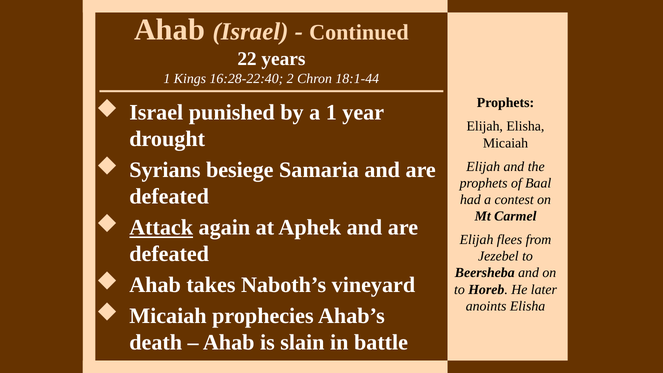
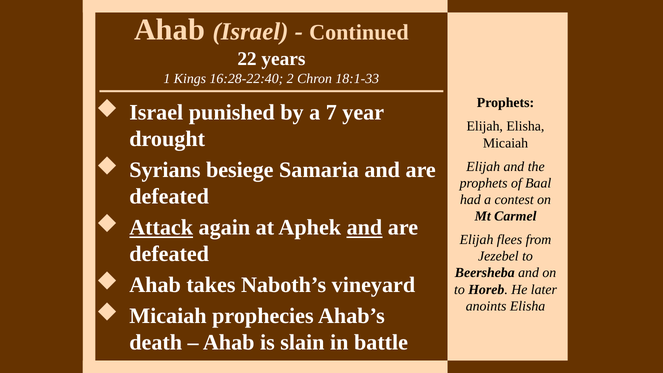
18:1-44: 18:1-44 -> 18:1-33
a 1: 1 -> 7
and at (364, 228) underline: none -> present
